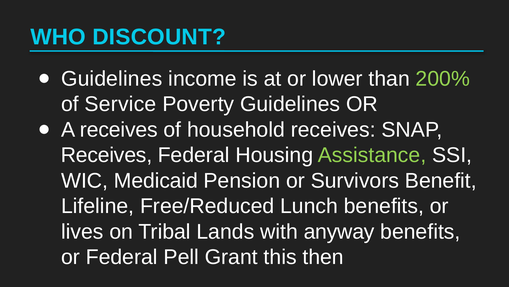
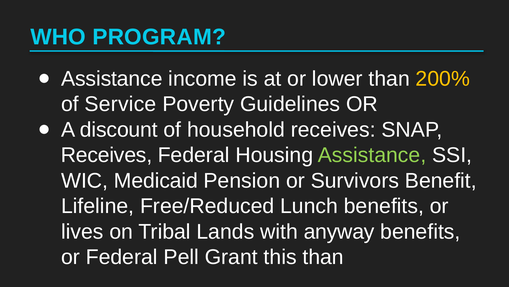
DISCOUNT: DISCOUNT -> PROGRAM
Guidelines at (112, 78): Guidelines -> Assistance
200% colour: light green -> yellow
A receives: receives -> discount
this then: then -> than
